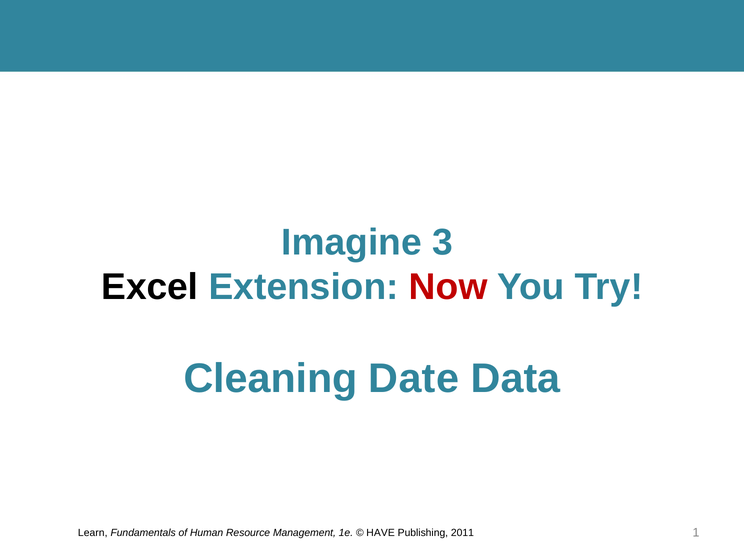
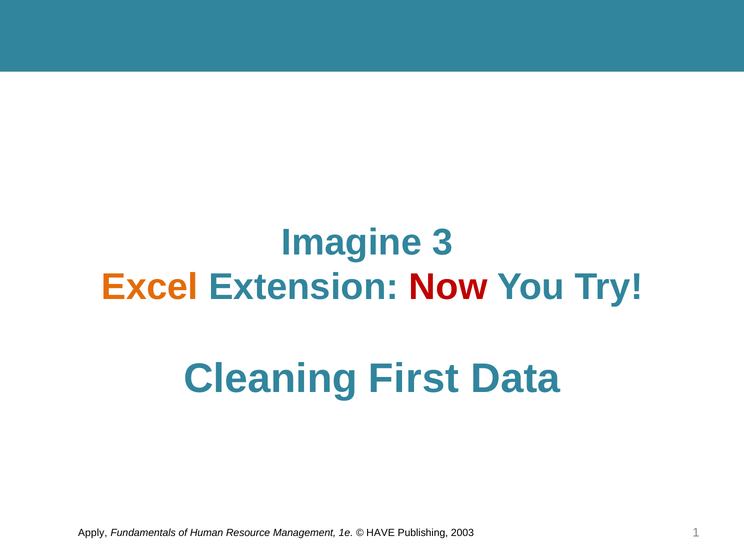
Excel colour: black -> orange
Date: Date -> First
Learn: Learn -> Apply
2011: 2011 -> 2003
